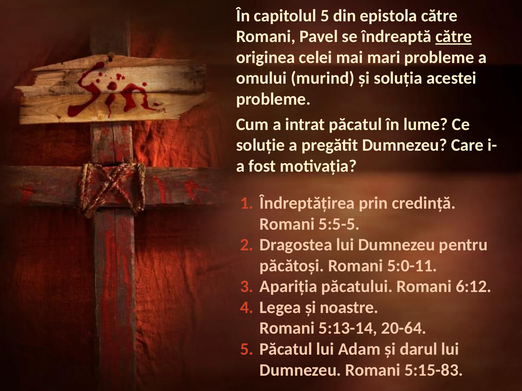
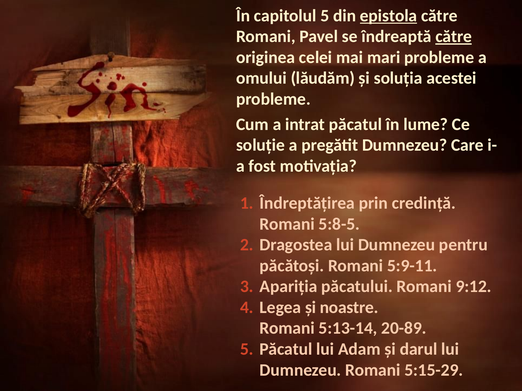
epistola underline: none -> present
murind: murind -> lăudăm
5:5-5: 5:5-5 -> 5:8-5
5:0-11: 5:0-11 -> 5:9-11
6:12: 6:12 -> 9:12
20-64: 20-64 -> 20-89
5:15-83: 5:15-83 -> 5:15-29
